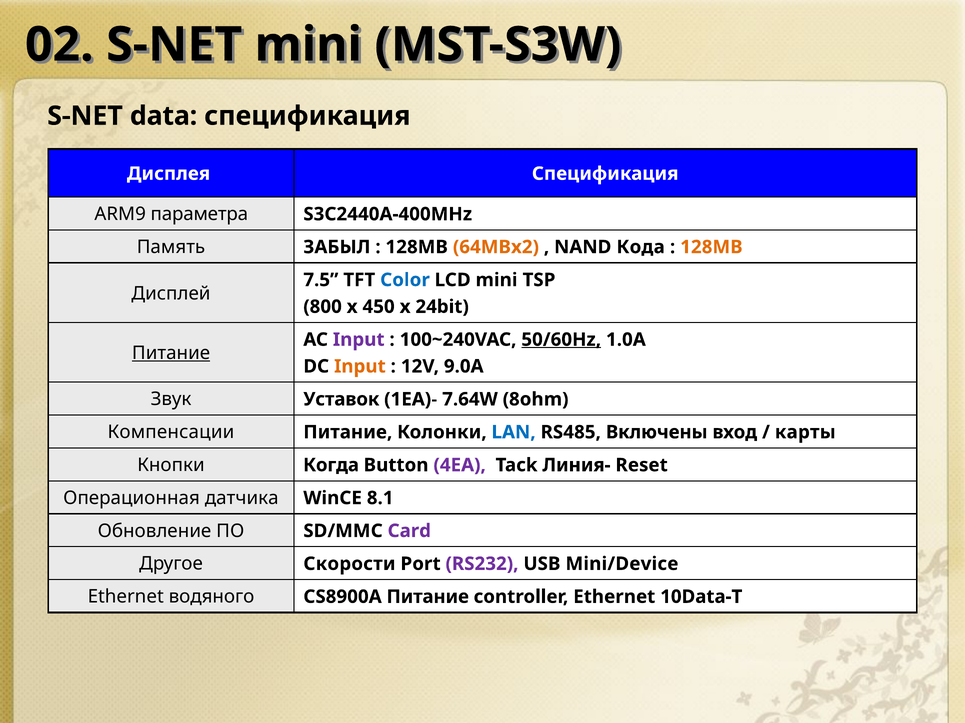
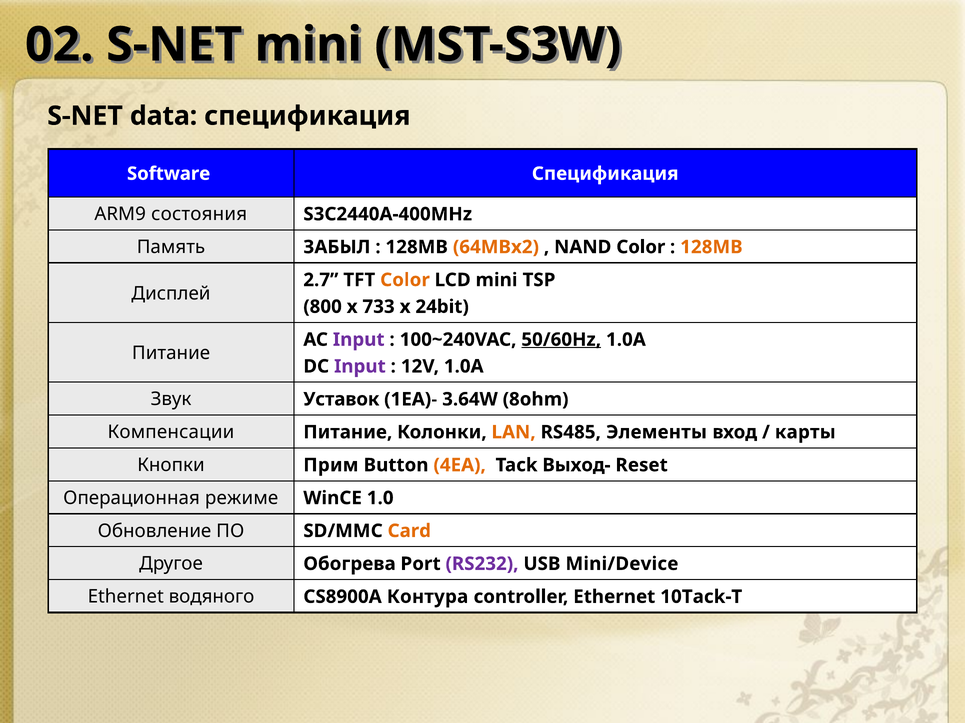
Дисплея: Дисплея -> Software
параметра: параметра -> состояния
NAND Кода: Кода -> Color
7.5: 7.5 -> 2.7
Color at (405, 280) colour: blue -> orange
450: 450 -> 733
Питание at (171, 353) underline: present -> none
Input at (360, 367) colour: orange -> purple
12V 9.0A: 9.0A -> 1.0A
7.64W: 7.64W -> 3.64W
LAN colour: blue -> orange
Включены: Включены -> Элементы
Когда: Когда -> Прим
4EA colour: purple -> orange
Линия-: Линия- -> Выход-
датчика: датчика -> режиме
8.1: 8.1 -> 1.0
Card colour: purple -> orange
Скорости: Скорости -> Обогрева
CS8900A Питание: Питание -> Контура
10Data-T: 10Data-T -> 10Tack-T
